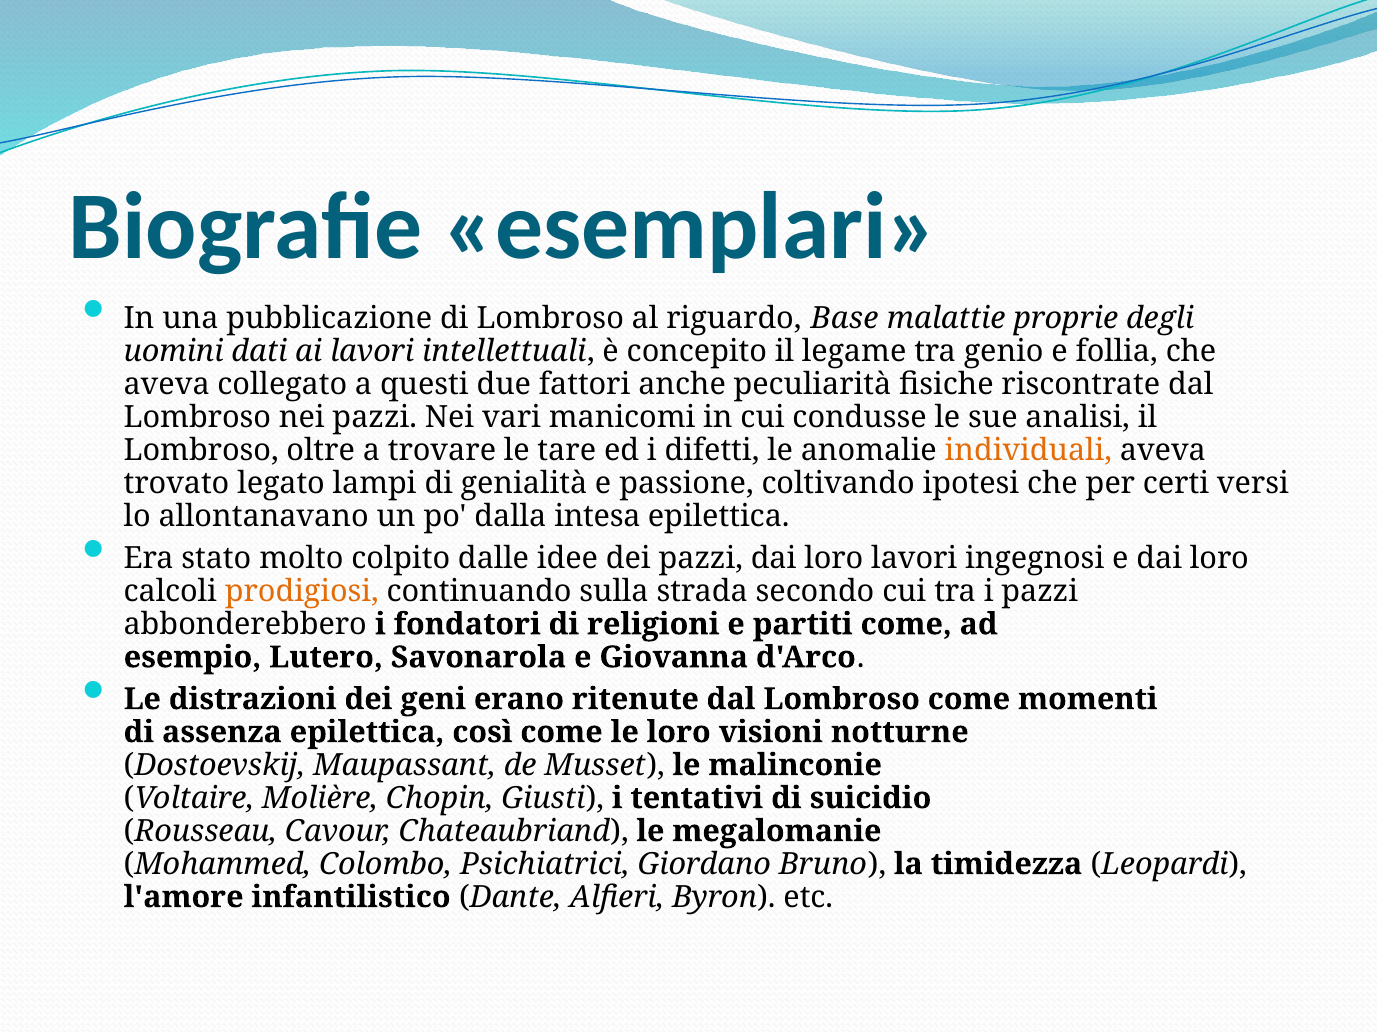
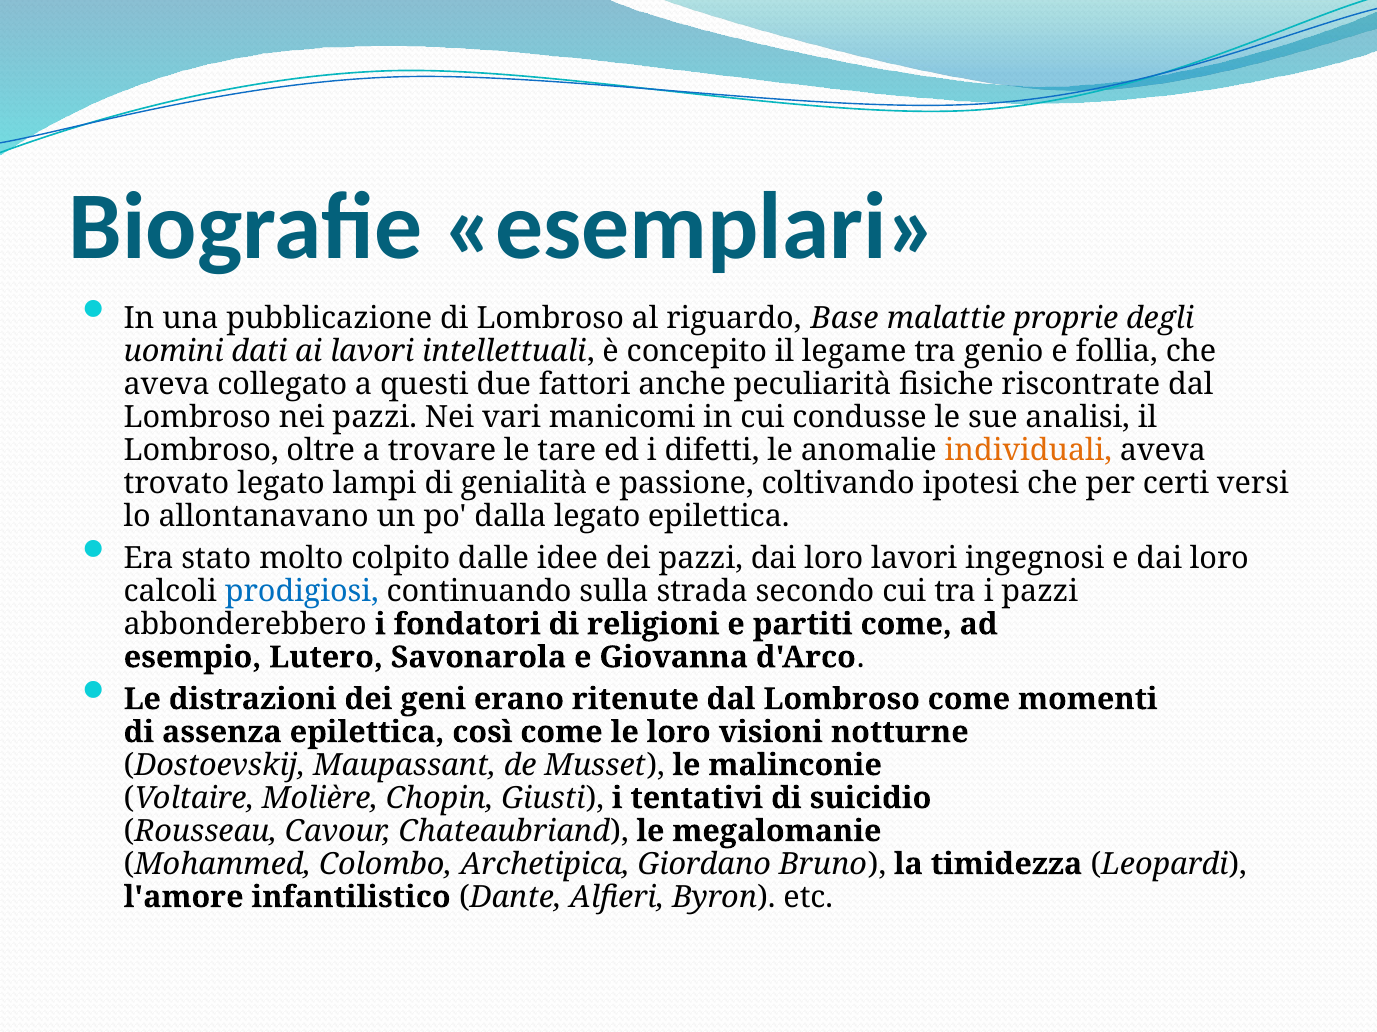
dalla intesa: intesa -> legato
prodigiosi colour: orange -> blue
Psichiatrici: Psichiatrici -> Archetipica
